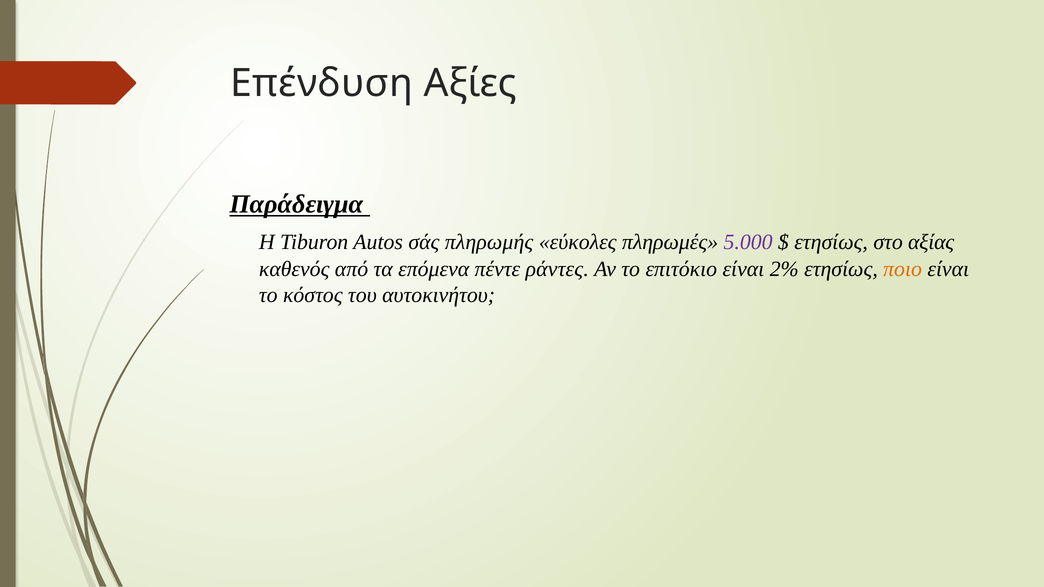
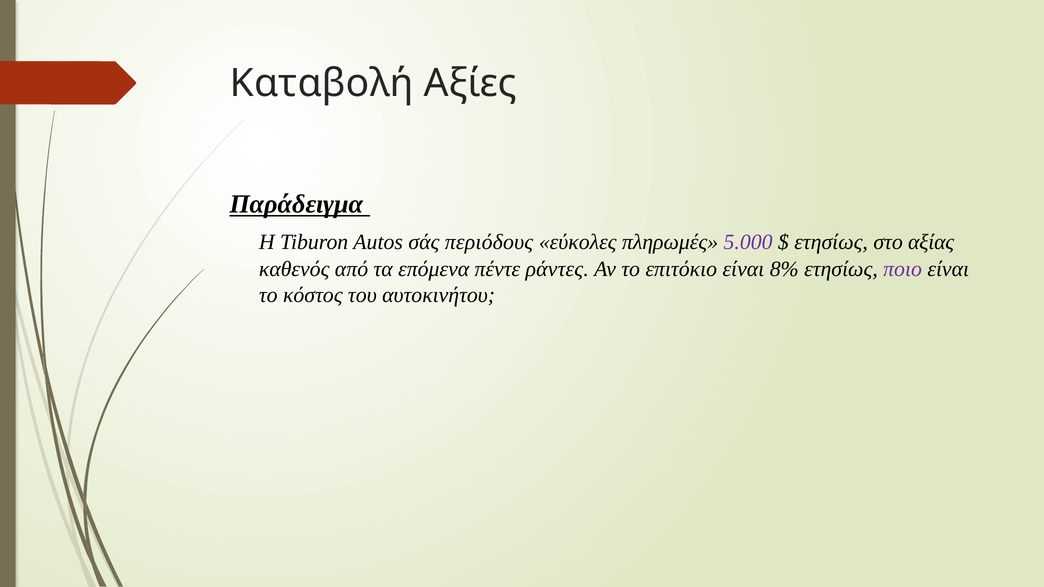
Επένδυση: Επένδυση -> Καταβολή
πληρωμής: πληρωμής -> περιόδους
2%: 2% -> 8%
ποιο colour: orange -> purple
